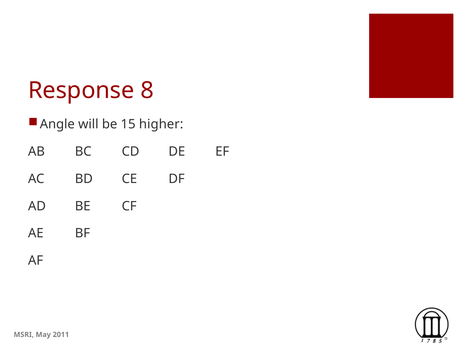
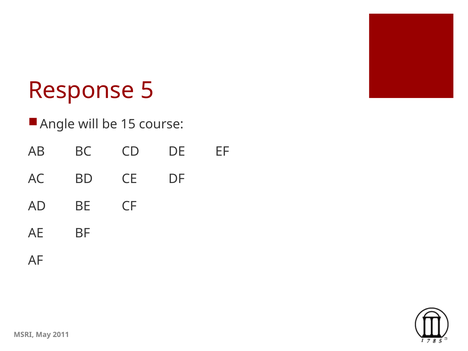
8: 8 -> 5
higher: higher -> course
